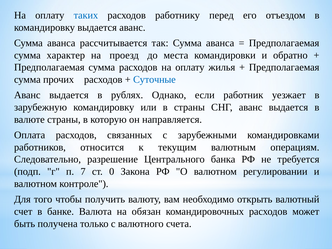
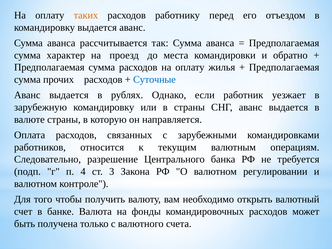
таких colour: blue -> orange
7: 7 -> 4
0: 0 -> 3
обязан: обязан -> фонды
